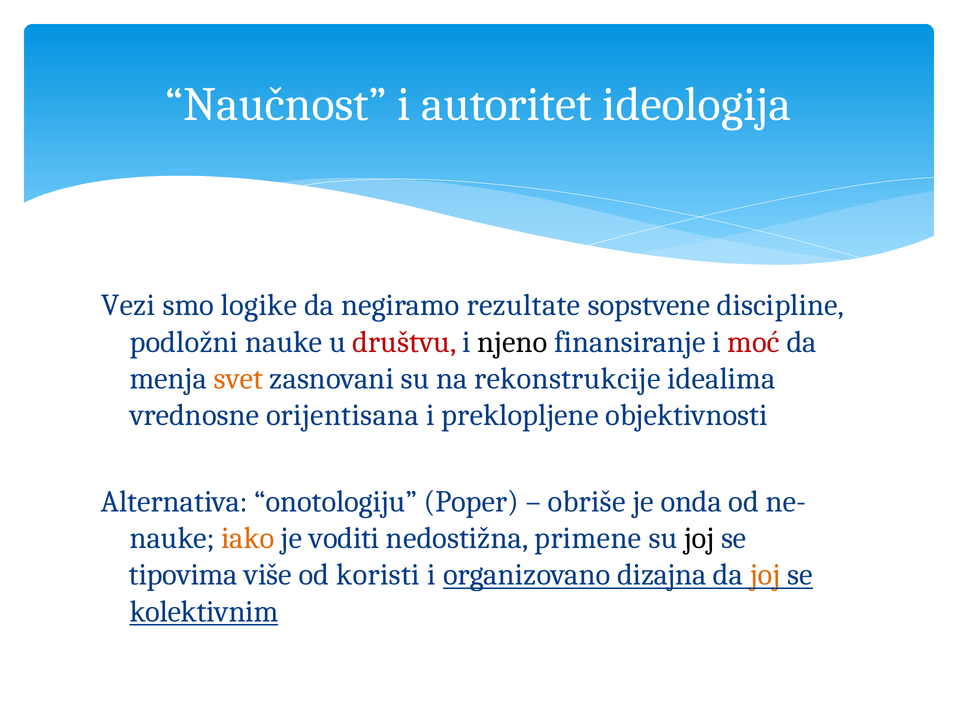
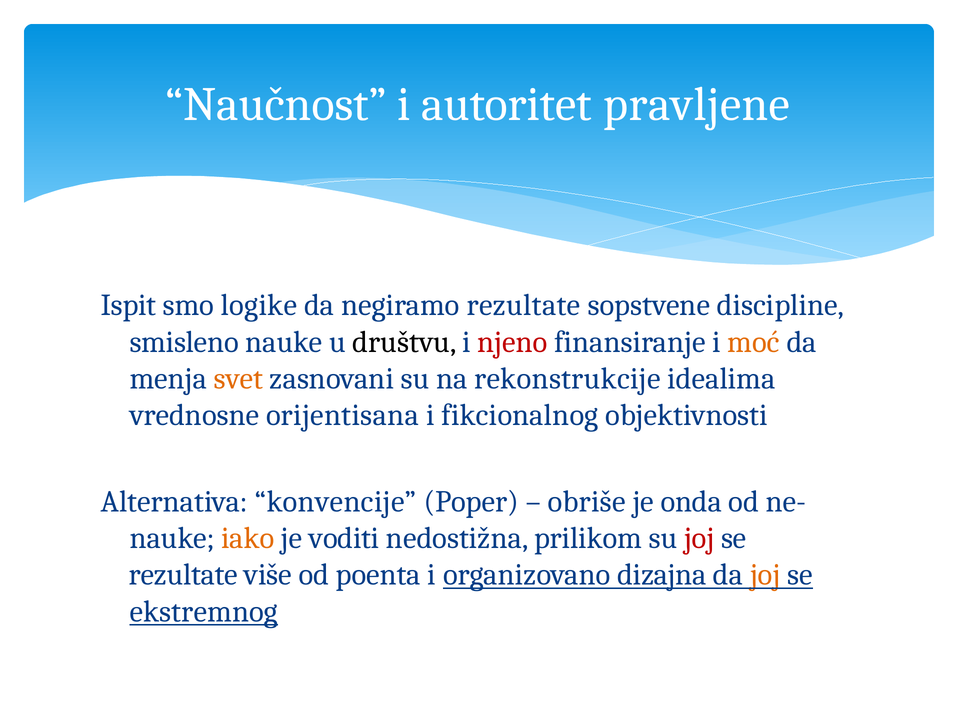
ideologija: ideologija -> pravljene
Vezi: Vezi -> Ispit
podložni: podložni -> smisleno
društvu colour: red -> black
njeno colour: black -> red
moć colour: red -> orange
preklopljene: preklopljene -> fikcionalnog
onotologiju: onotologiju -> konvencije
primene: primene -> prilikom
joj at (699, 538) colour: black -> red
tipovima at (183, 575): tipovima -> rezultate
koristi: koristi -> poenta
kolektivnim: kolektivnim -> ekstremnog
